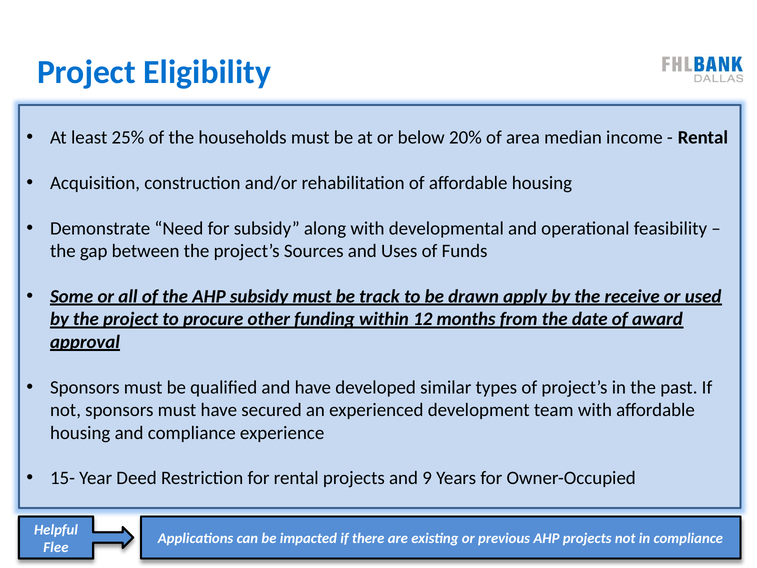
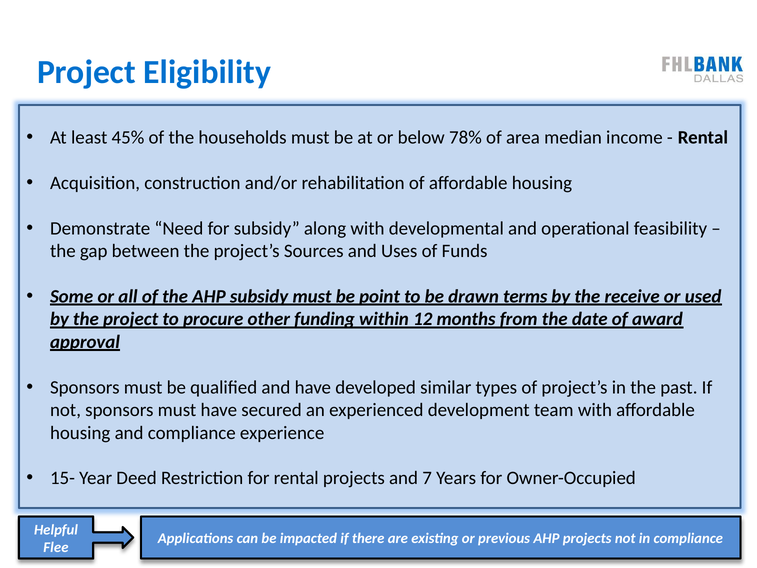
25%: 25% -> 45%
20%: 20% -> 78%
track: track -> point
apply: apply -> terms
9: 9 -> 7
